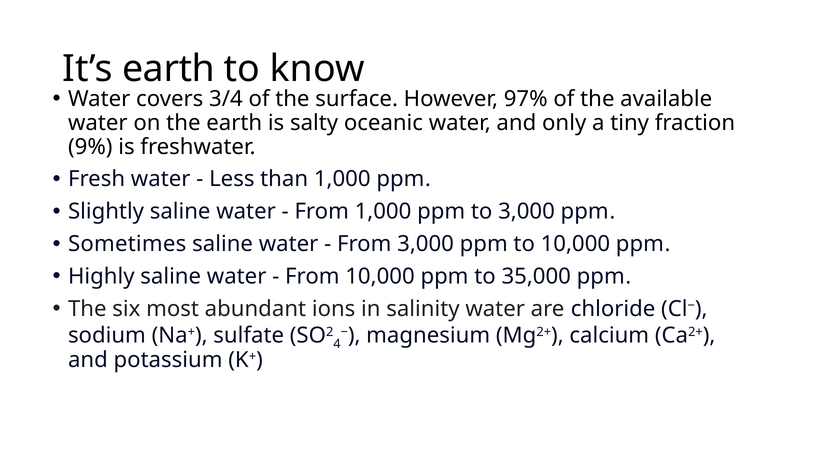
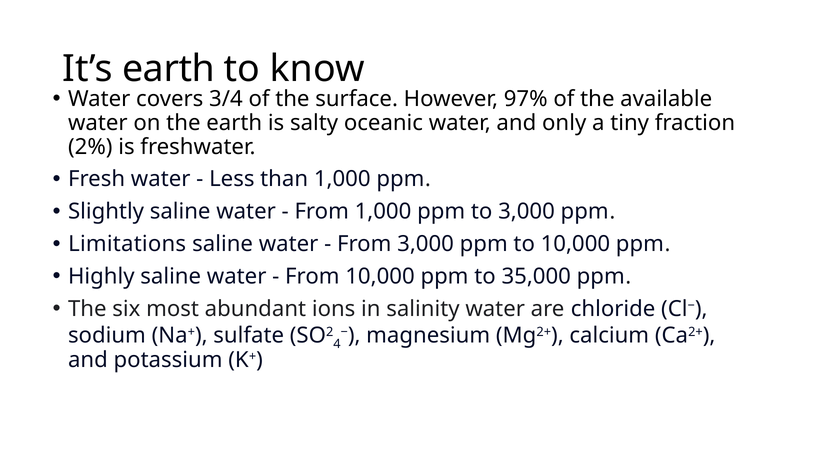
9%: 9% -> 2%
Sometimes: Sometimes -> Limitations
